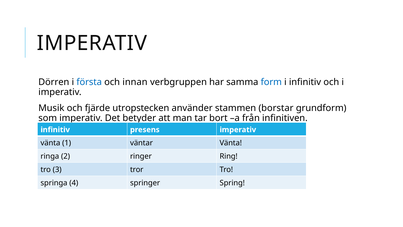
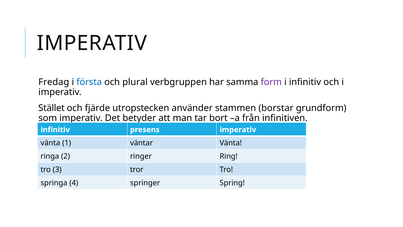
Dörren: Dörren -> Fredag
innan: innan -> plural
form colour: blue -> purple
Musik: Musik -> Stället
